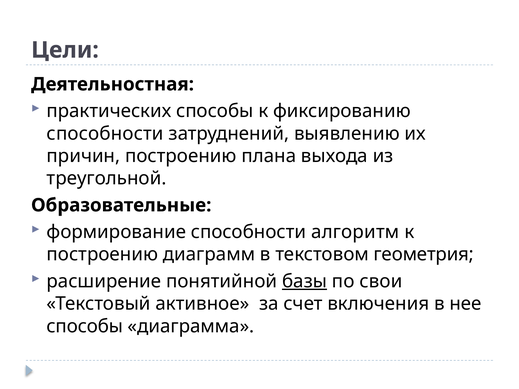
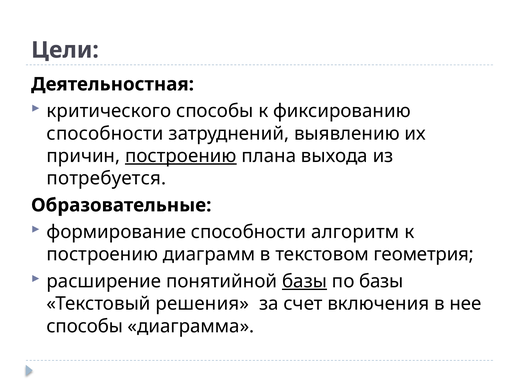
практических: практических -> критического
построению at (181, 156) underline: none -> present
треугольной: треугольной -> потребуется
по свои: свои -> базы
активное: активное -> решения
